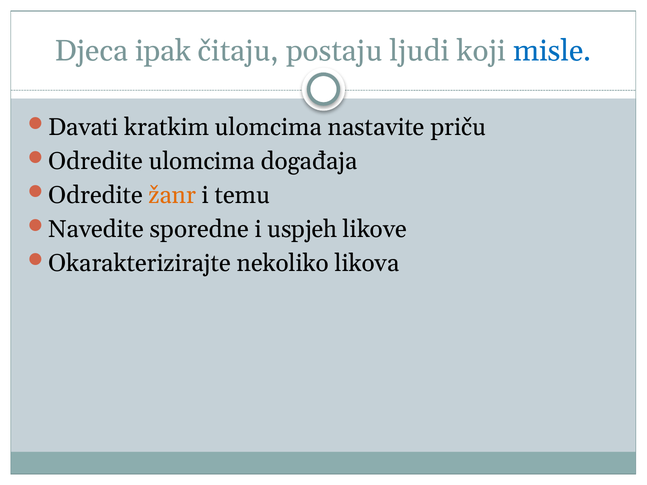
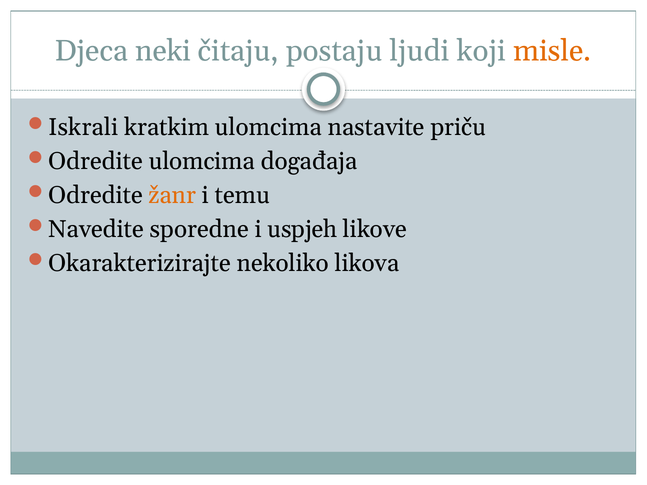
ipak: ipak -> neki
misle colour: blue -> orange
Davati: Davati -> Iskrali
